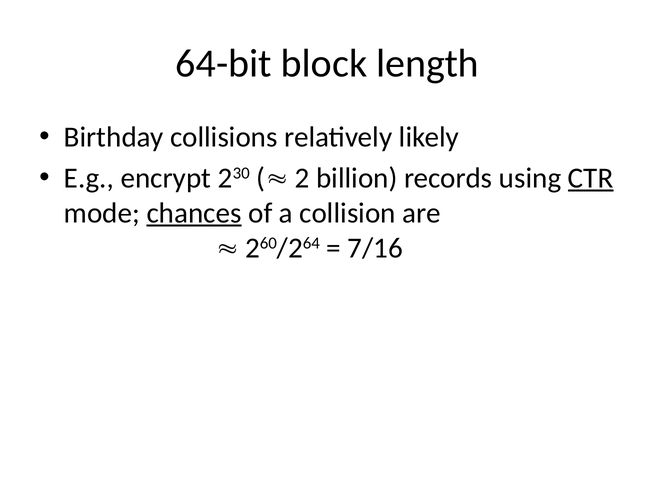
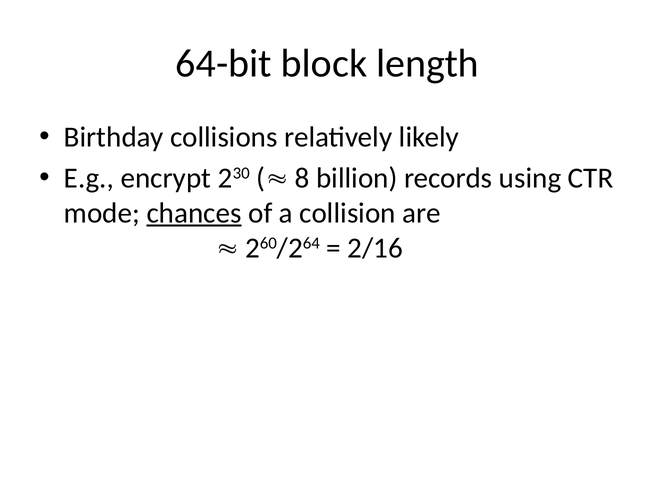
2: 2 -> 8
CTR underline: present -> none
7/16: 7/16 -> 2/16
